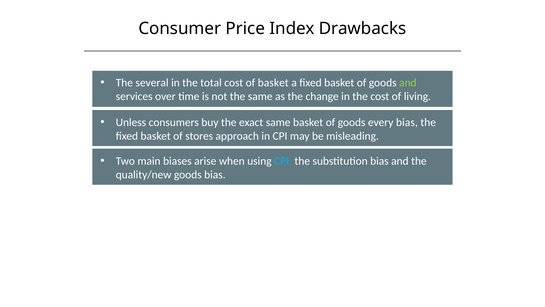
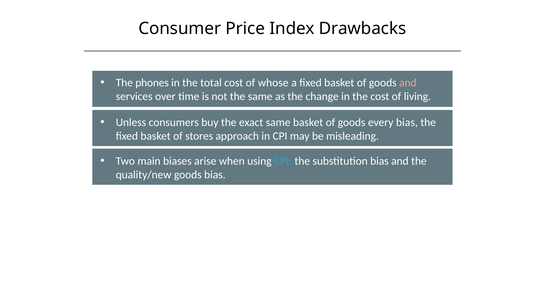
several: several -> phones
of basket: basket -> whose
and at (408, 82) colour: light green -> pink
